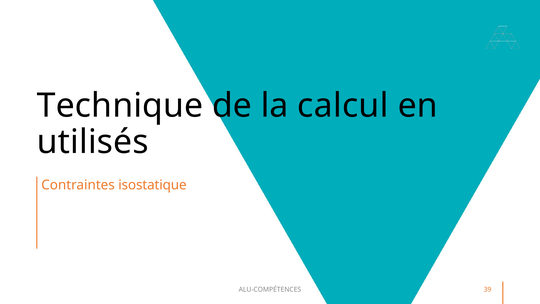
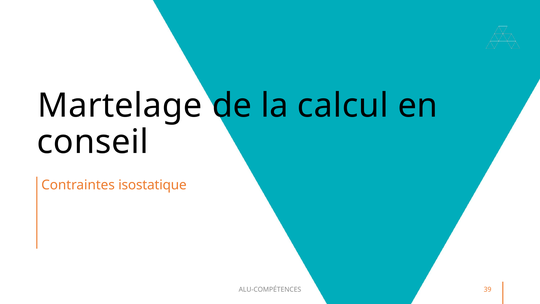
Technique: Technique -> Martelage
utilisés: utilisés -> conseil
